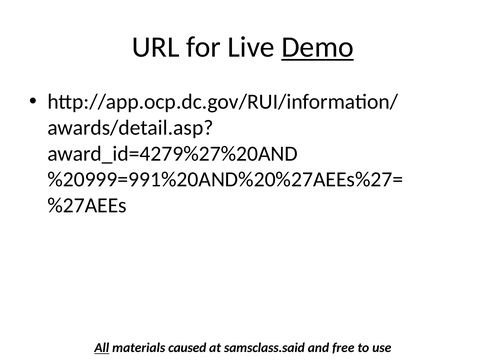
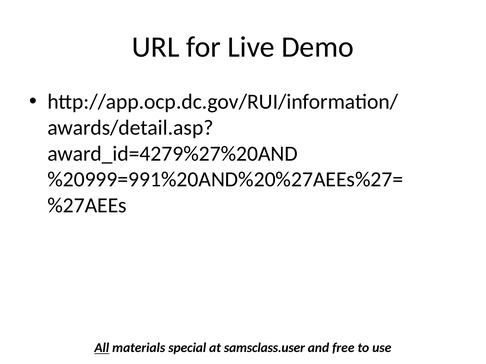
Demo underline: present -> none
caused: caused -> special
samsclass.said: samsclass.said -> samsclass.user
